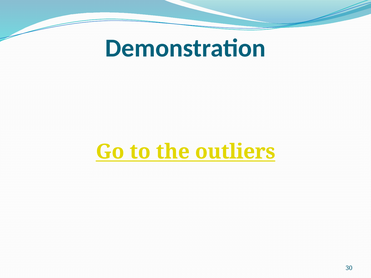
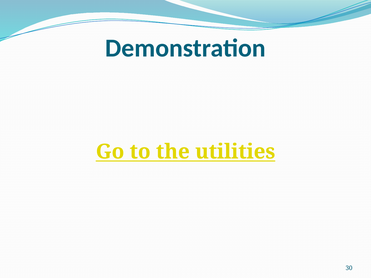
outliers: outliers -> utilities
